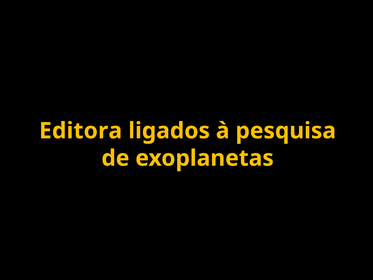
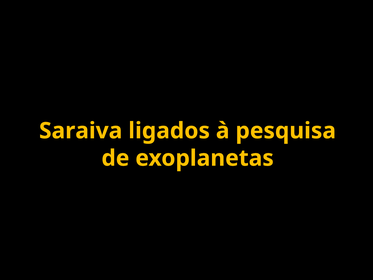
Editora: Editora -> Saraiva
